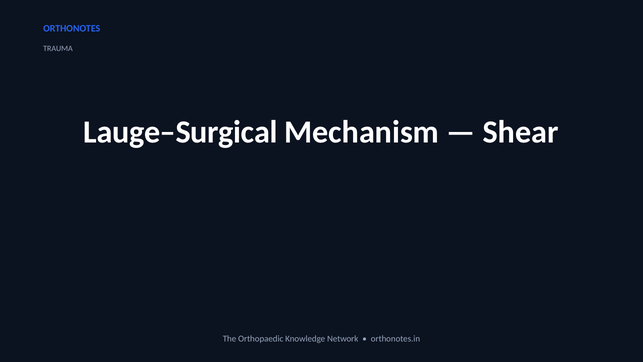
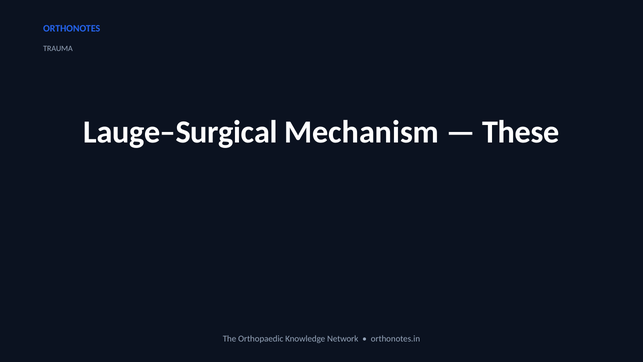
Shear: Shear -> These
